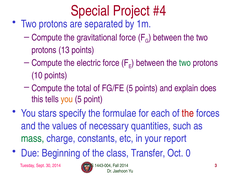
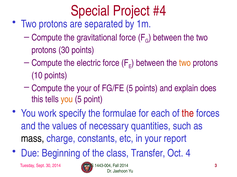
protons 13: 13 -> 30
two at (185, 63) colour: green -> orange
the total: total -> your
stars: stars -> work
mass colour: green -> black
0: 0 -> 4
